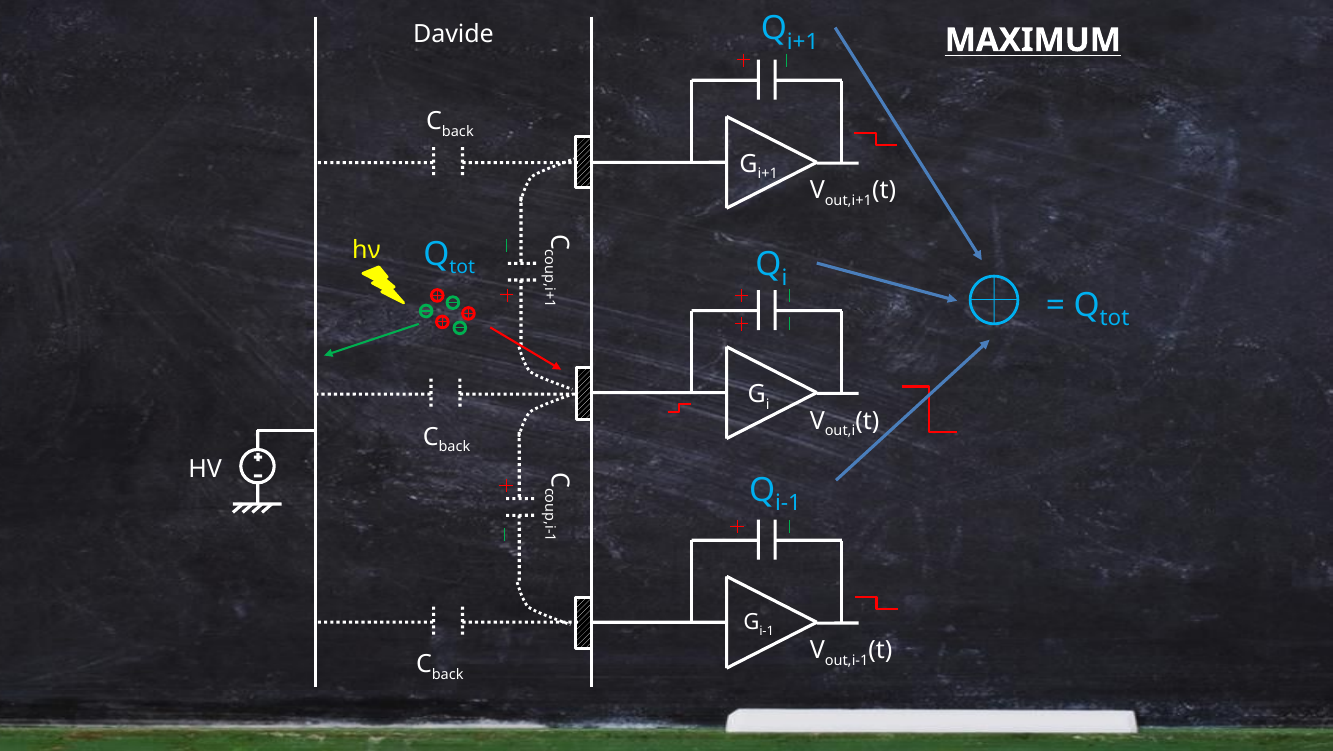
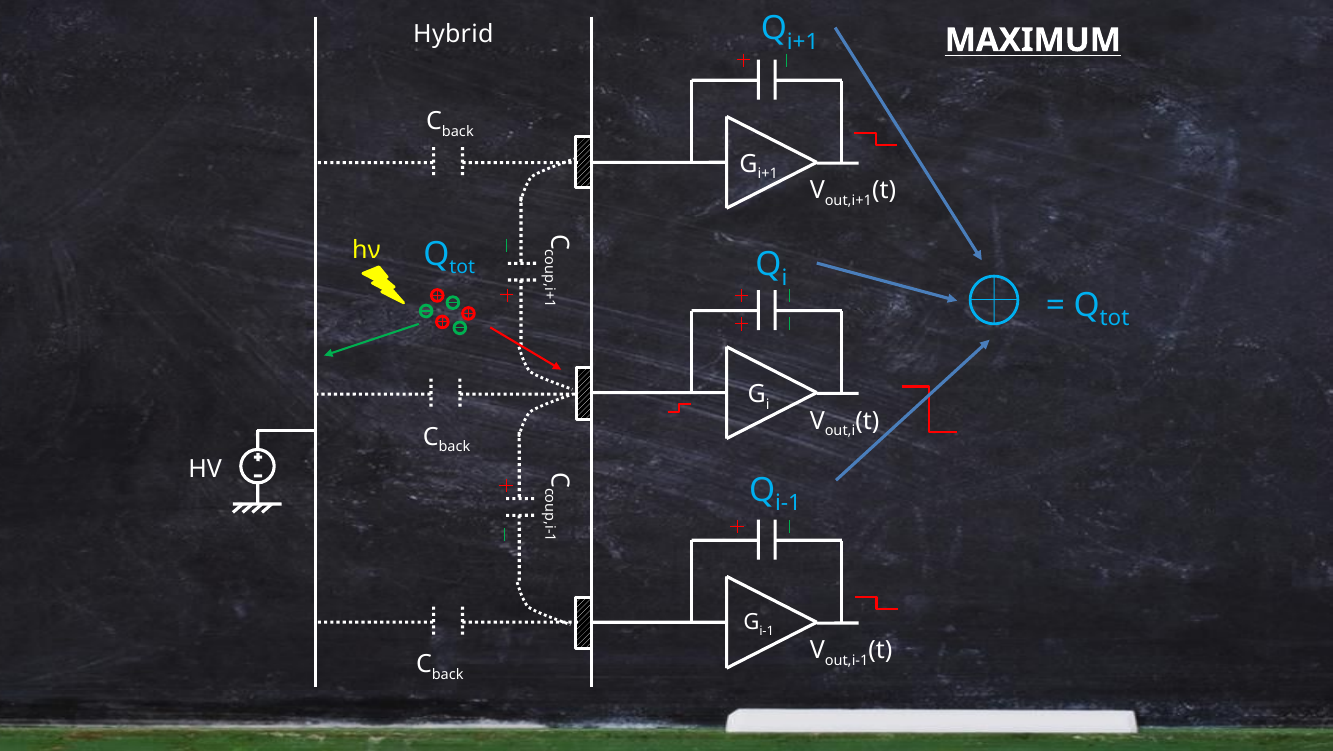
Davide: Davide -> Hybrid
